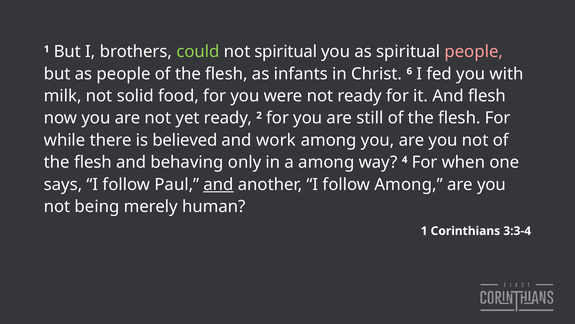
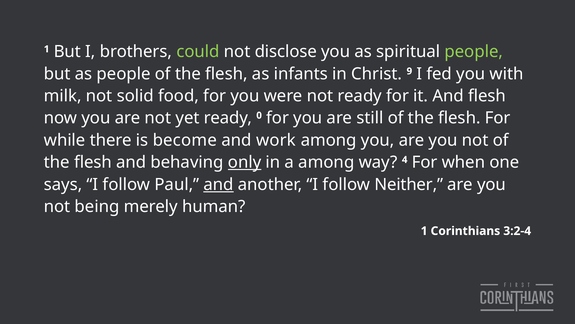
not spiritual: spiritual -> disclose
people at (474, 52) colour: pink -> light green
6: 6 -> 9
2: 2 -> 0
believed: believed -> become
only underline: none -> present
follow Among: Among -> Neither
3:3-4: 3:3-4 -> 3:2-4
